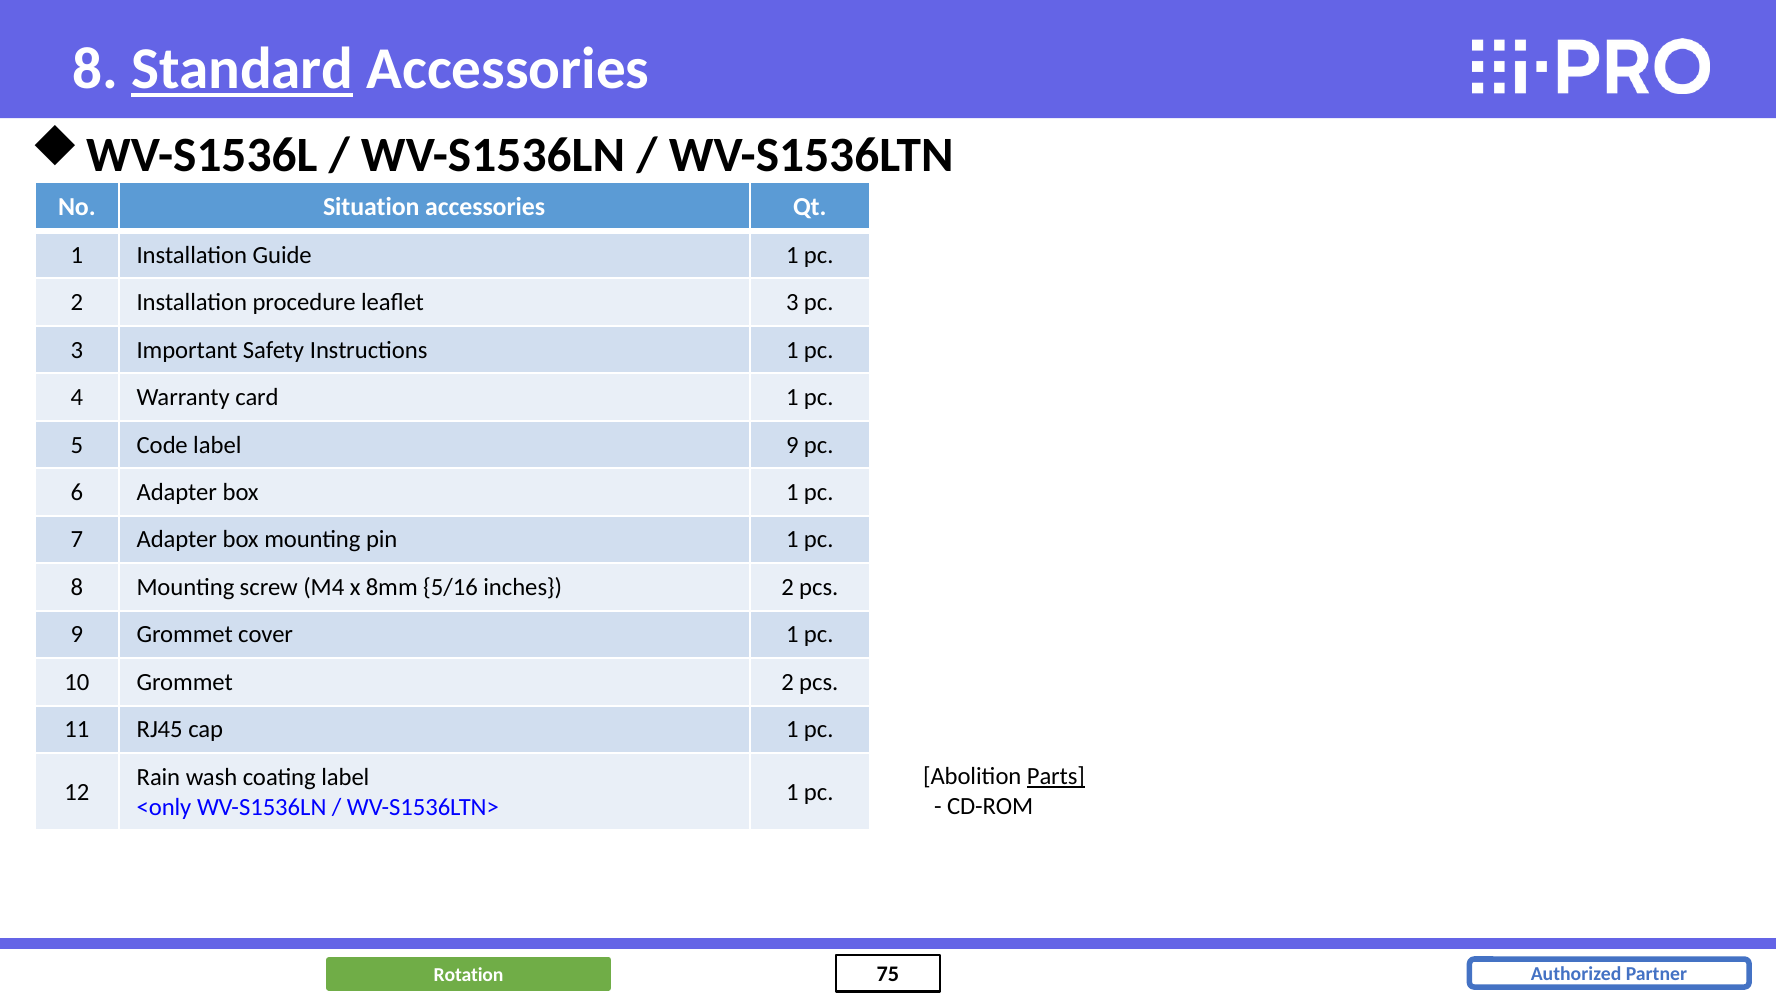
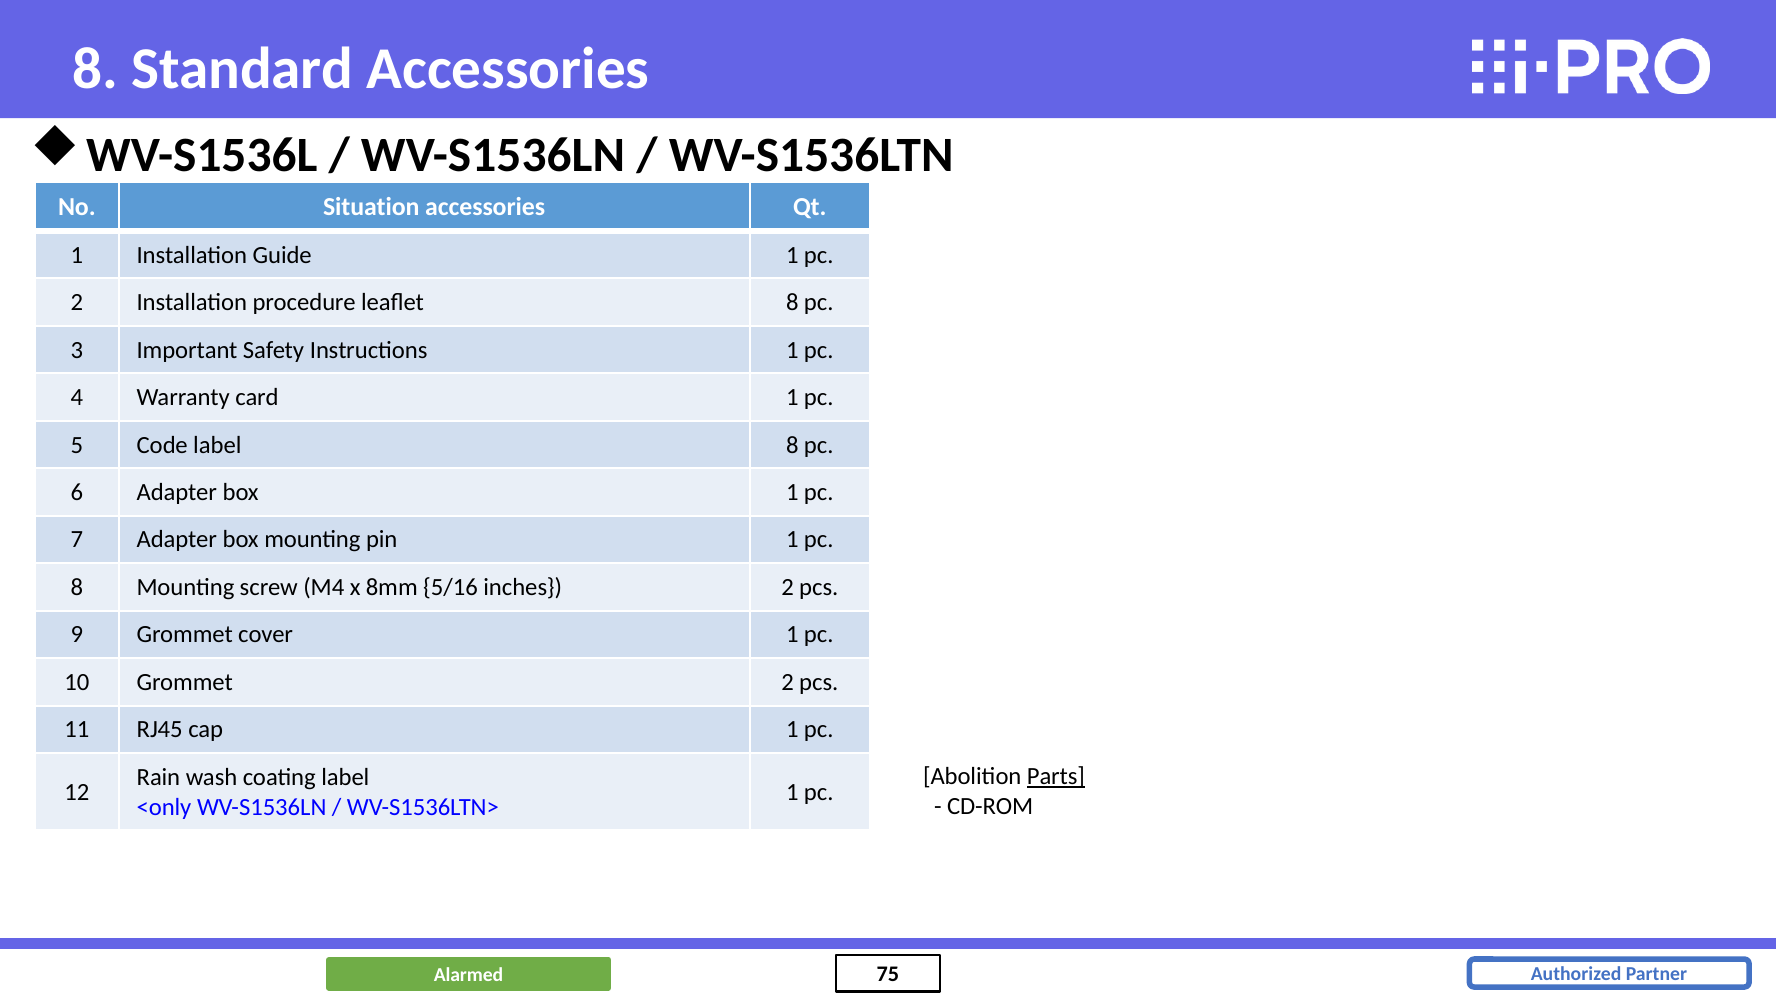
Standard underline: present -> none
leaflet 3: 3 -> 8
label 9: 9 -> 8
Rotation: Rotation -> Alarmed
